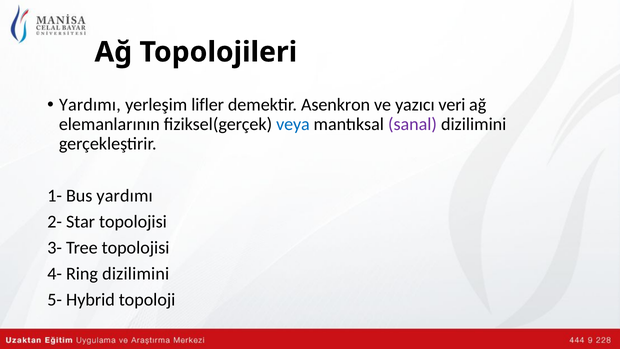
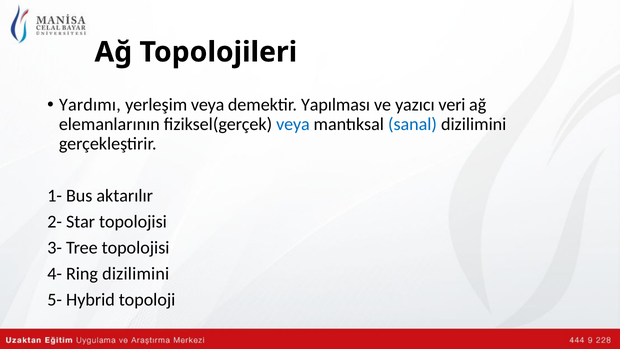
yerleşim lifler: lifler -> veya
Asenkron: Asenkron -> Yapılması
sanal colour: purple -> blue
Bus yardımı: yardımı -> aktarılır
